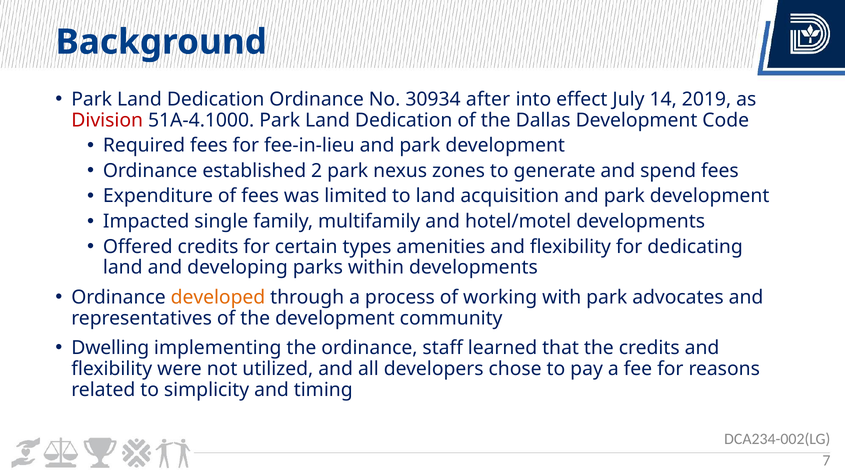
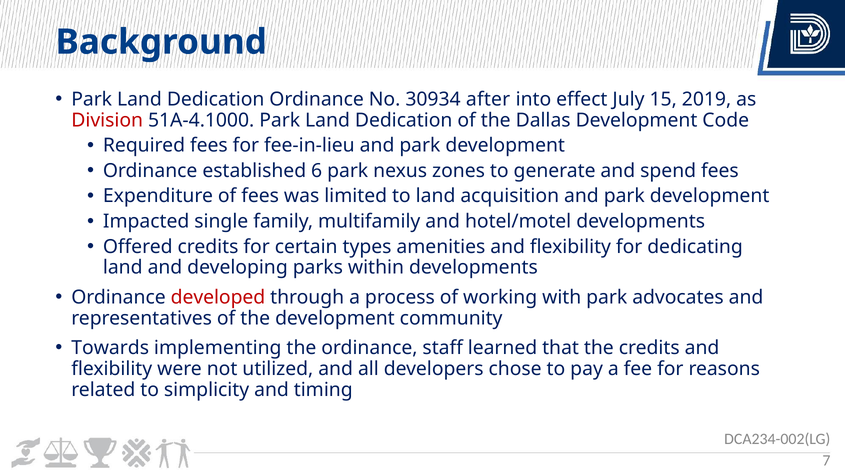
14: 14 -> 15
2: 2 -> 6
developed colour: orange -> red
Dwelling: Dwelling -> Towards
